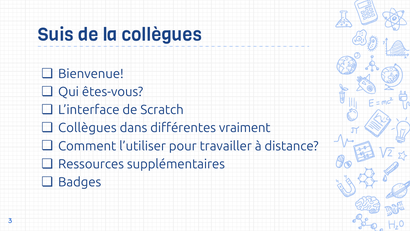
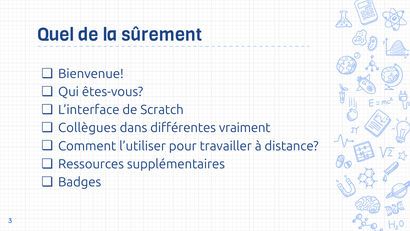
Suis: Suis -> Quel
la collègues: collègues -> sûrement
